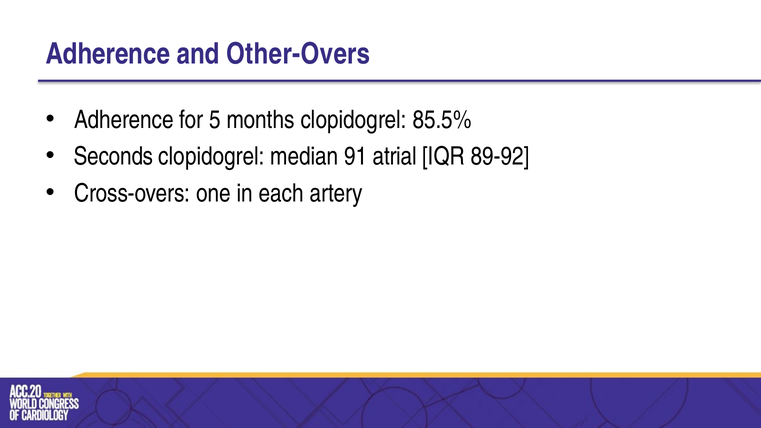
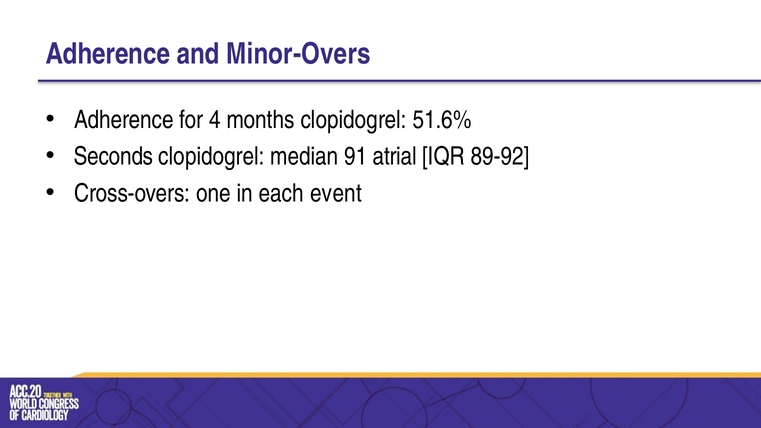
Other-Overs: Other-Overs -> Minor-Overs
5: 5 -> 4
85.5%: 85.5% -> 51.6%
artery: artery -> event
